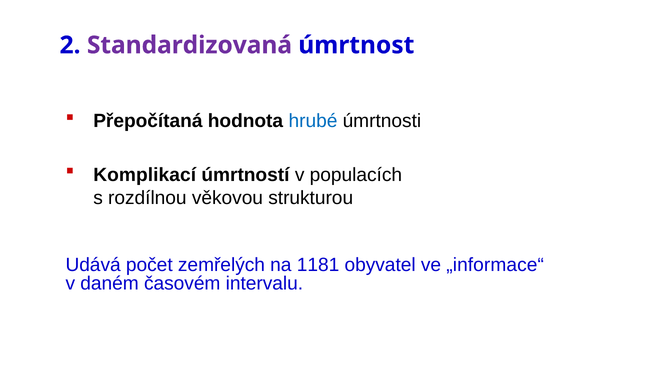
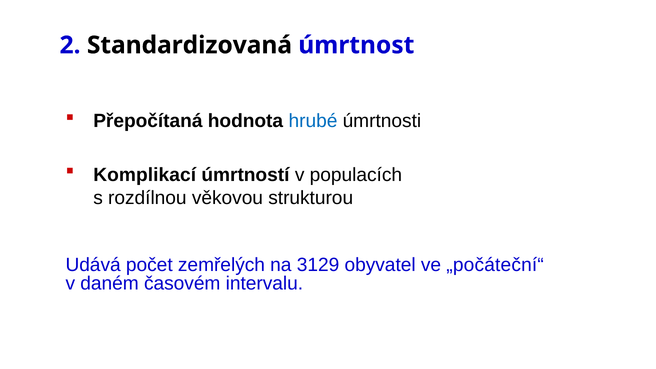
Standardizovaná colour: purple -> black
1181: 1181 -> 3129
„informace“: „informace“ -> „počáteční“
